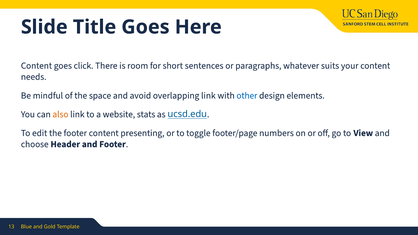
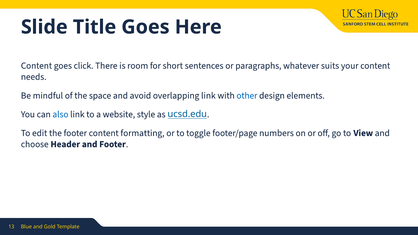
also colour: orange -> blue
stats: stats -> style
presenting: presenting -> formatting
